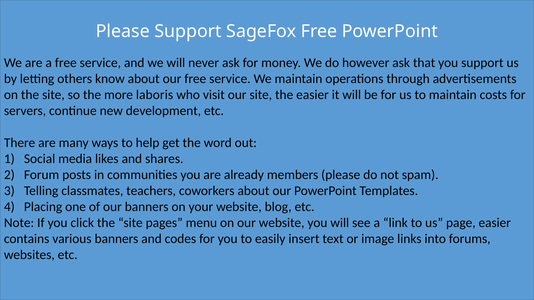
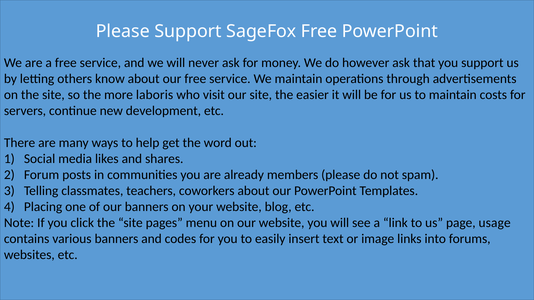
page easier: easier -> usage
